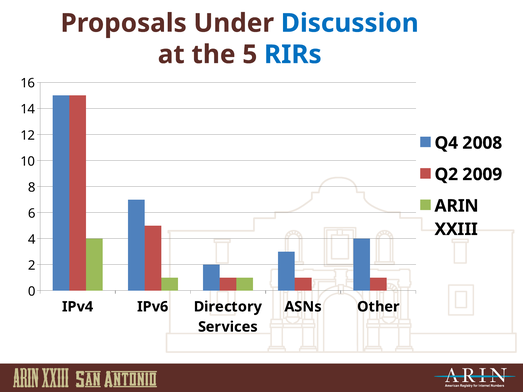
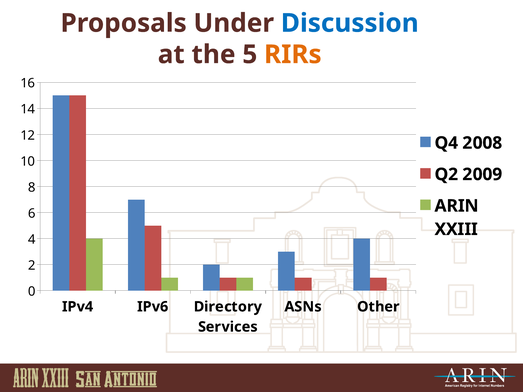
RIRs colour: blue -> orange
